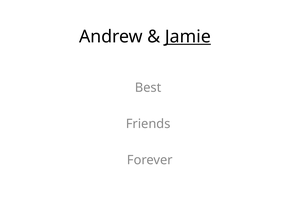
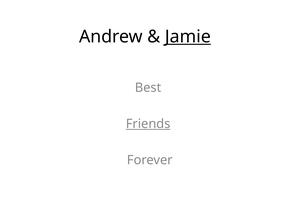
Friends underline: none -> present
